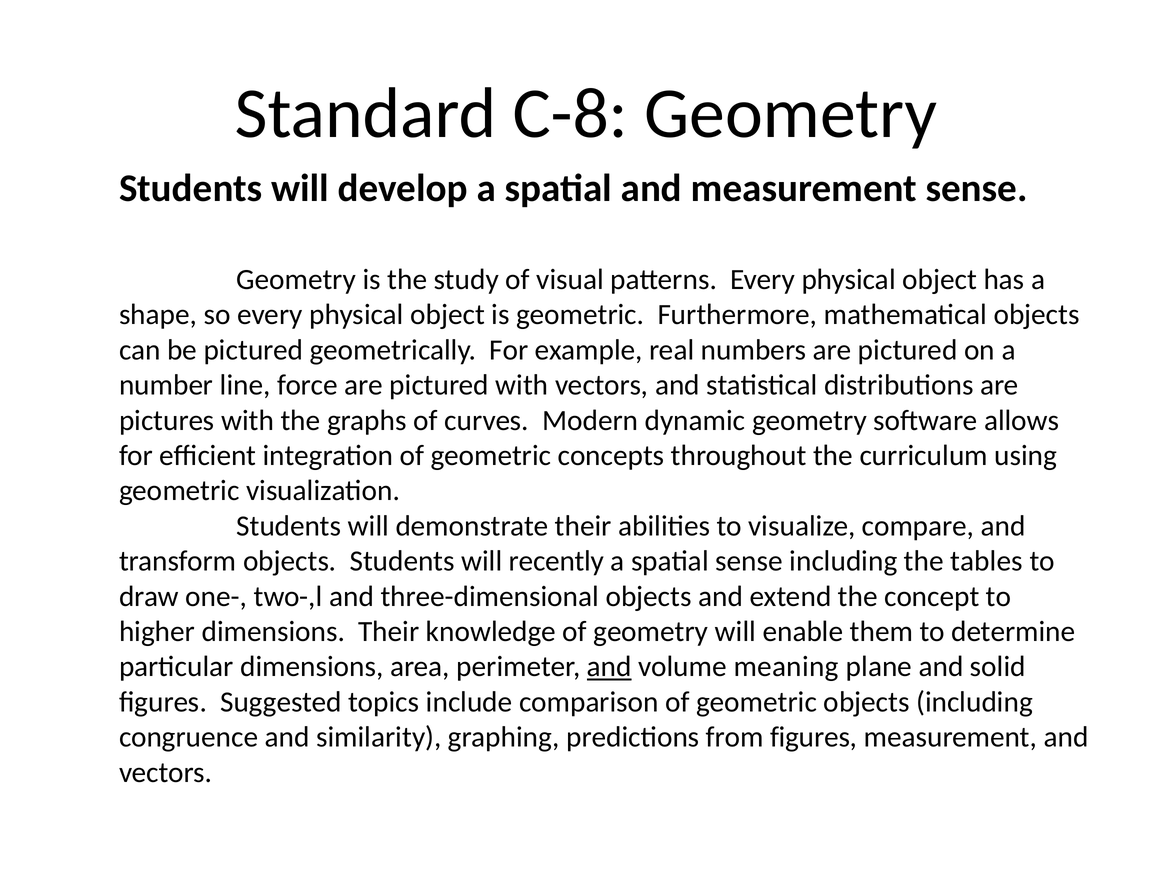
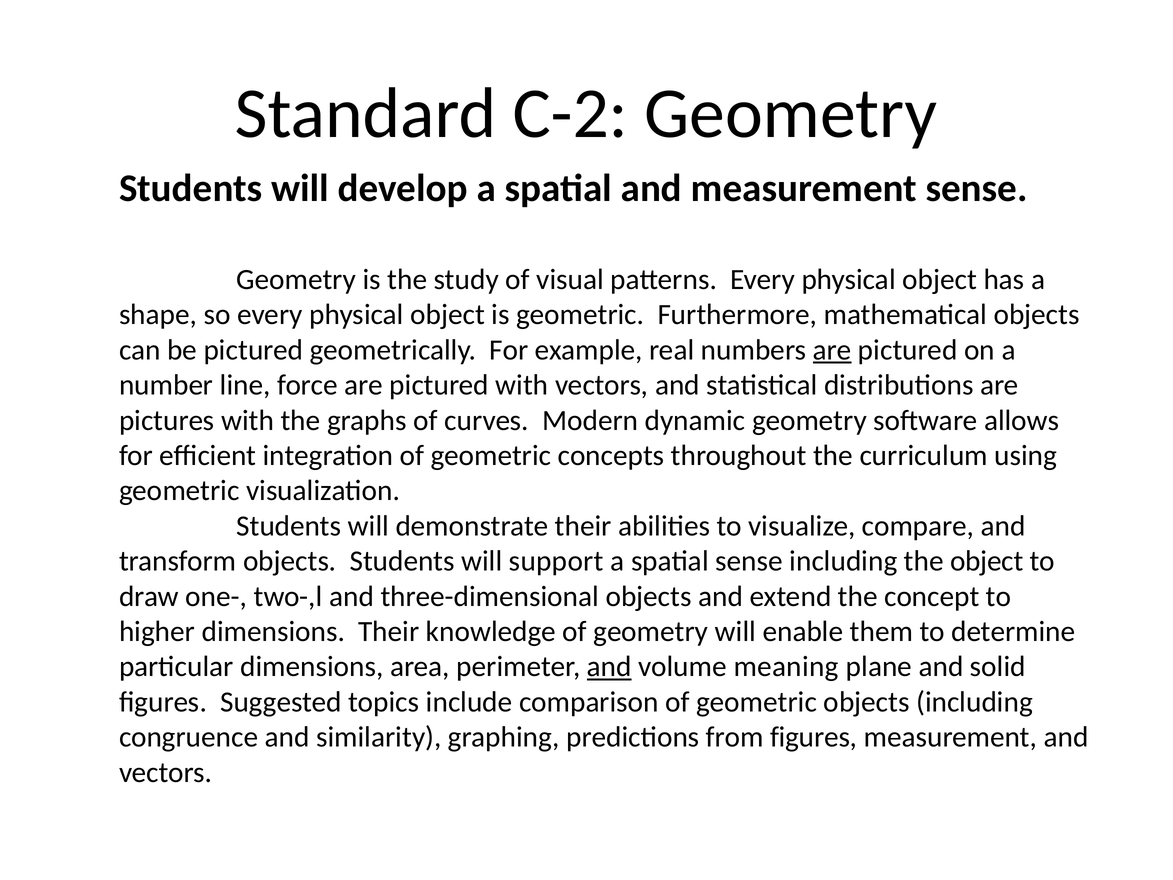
C-8: C-8 -> C-2
are at (832, 350) underline: none -> present
recently: recently -> support
the tables: tables -> object
